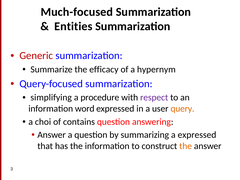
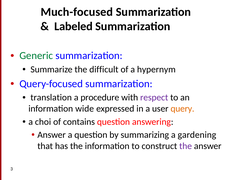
Entities: Entities -> Labeled
Generic colour: red -> green
efficacy: efficacy -> difficult
simplifying: simplifying -> translation
word: word -> wide
a expressed: expressed -> gardening
the at (186, 146) colour: orange -> purple
